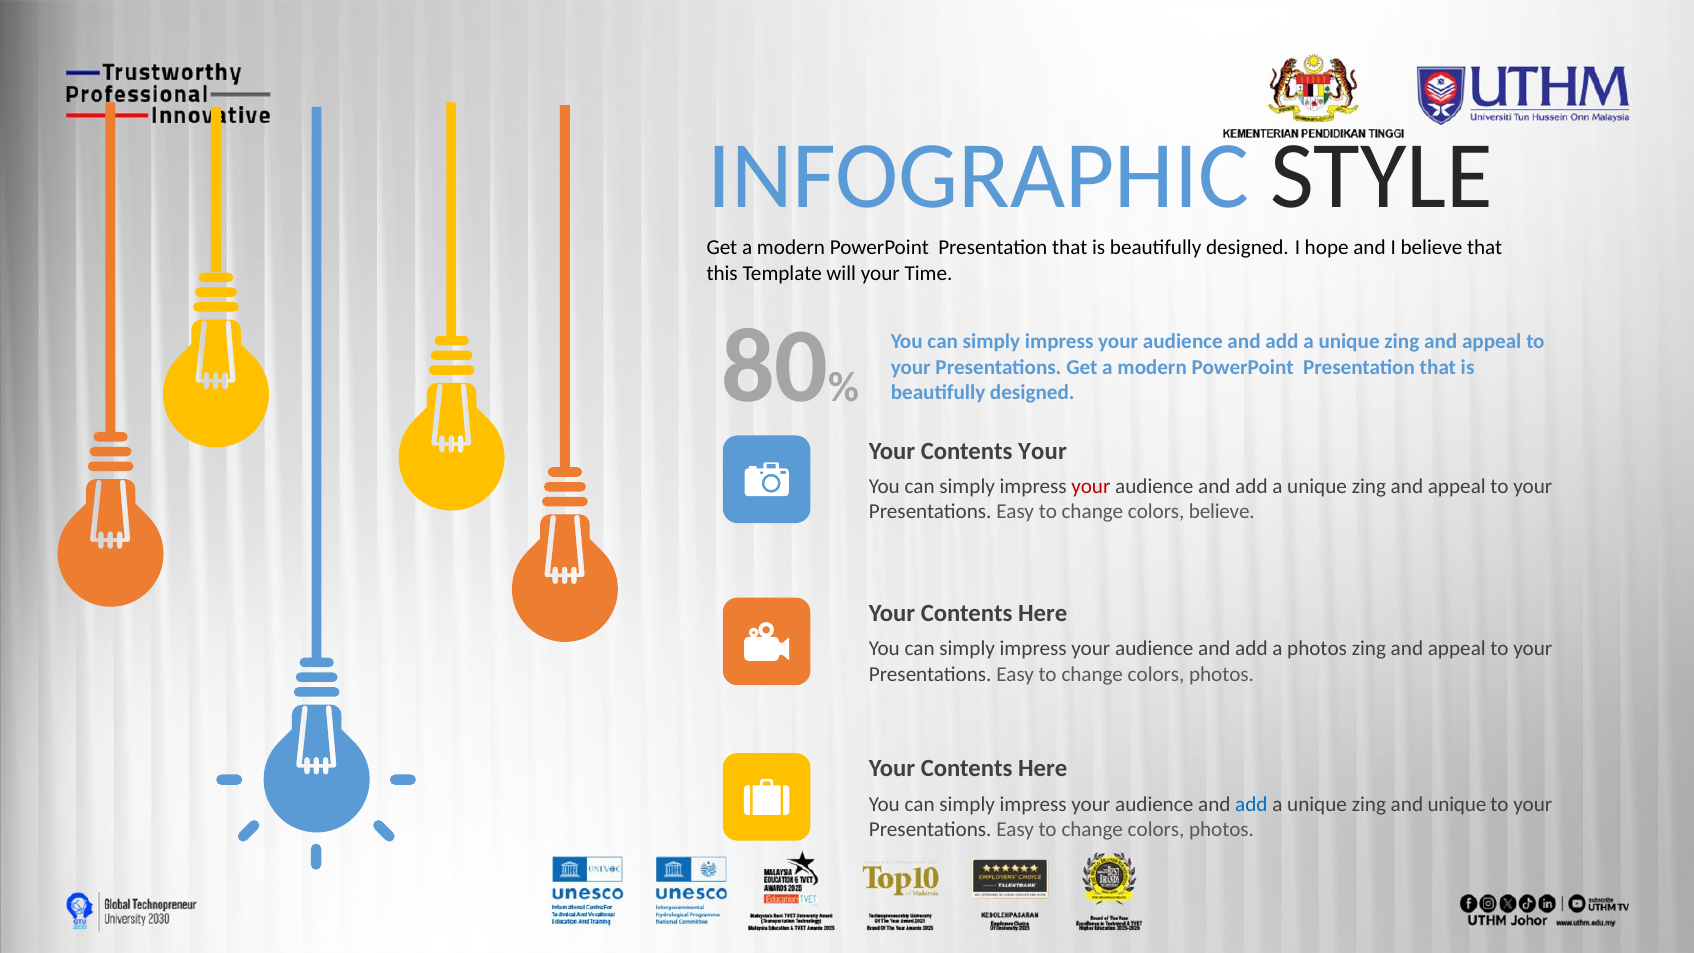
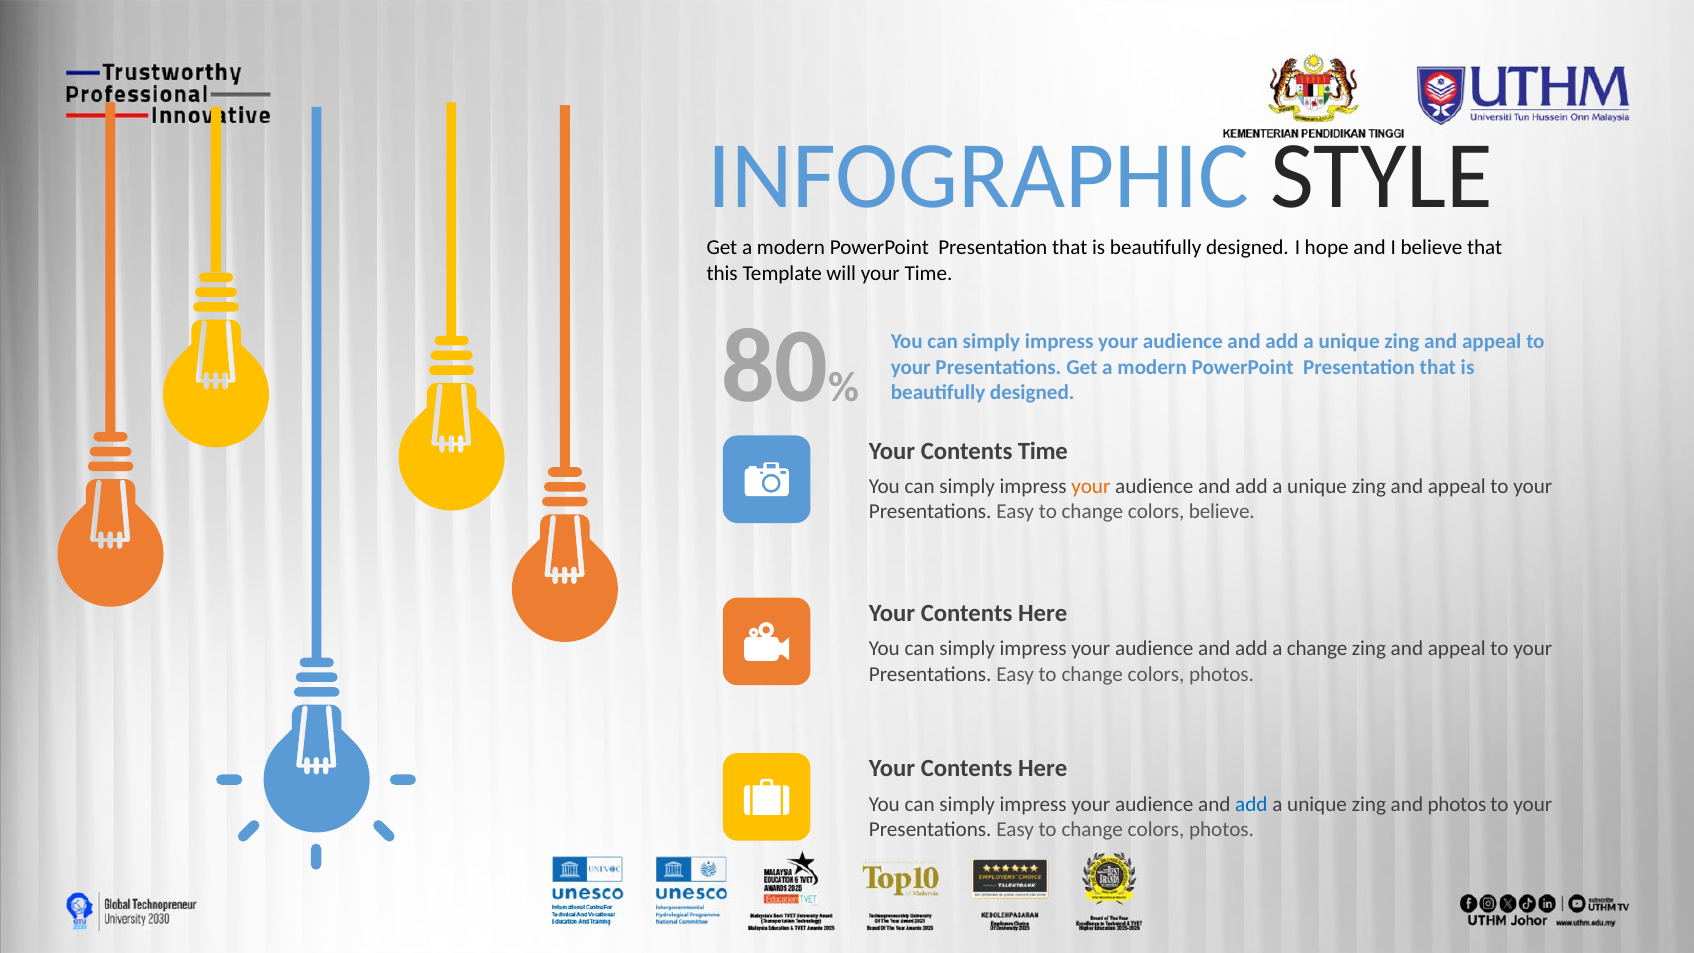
Contents Your: Your -> Time
your at (1091, 486) colour: red -> orange
a photos: photos -> change
and unique: unique -> photos
